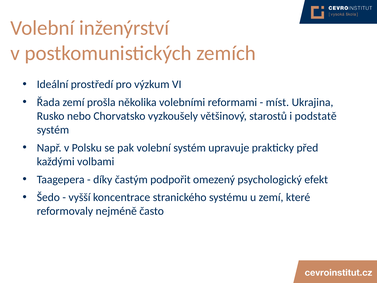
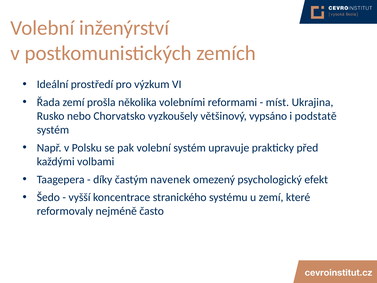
starostů: starostů -> vypsáno
podpořit: podpořit -> navenek
